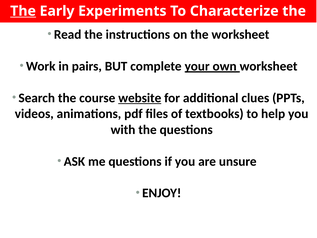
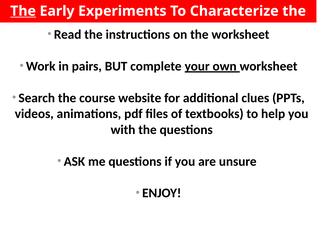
website underline: present -> none
